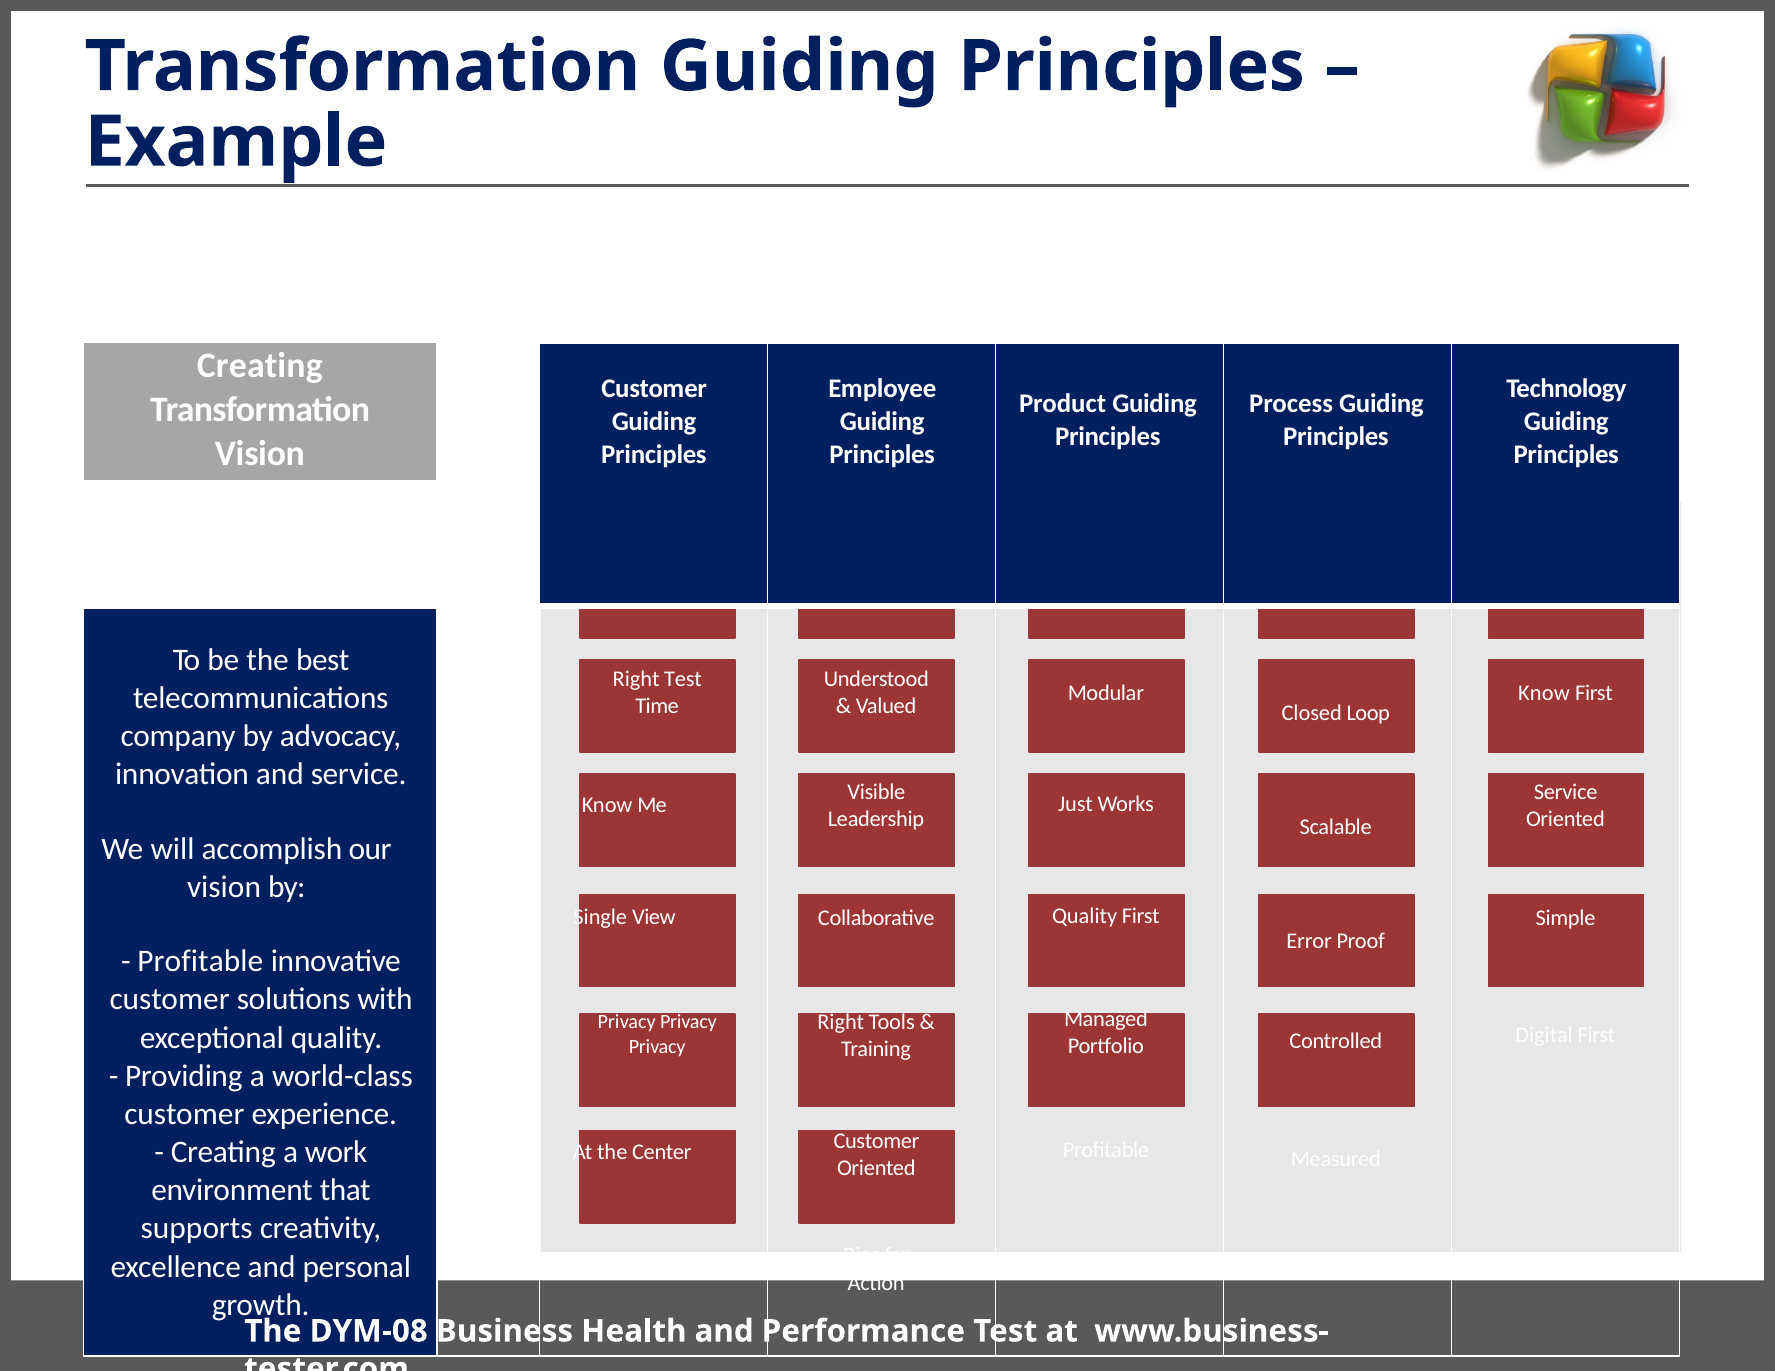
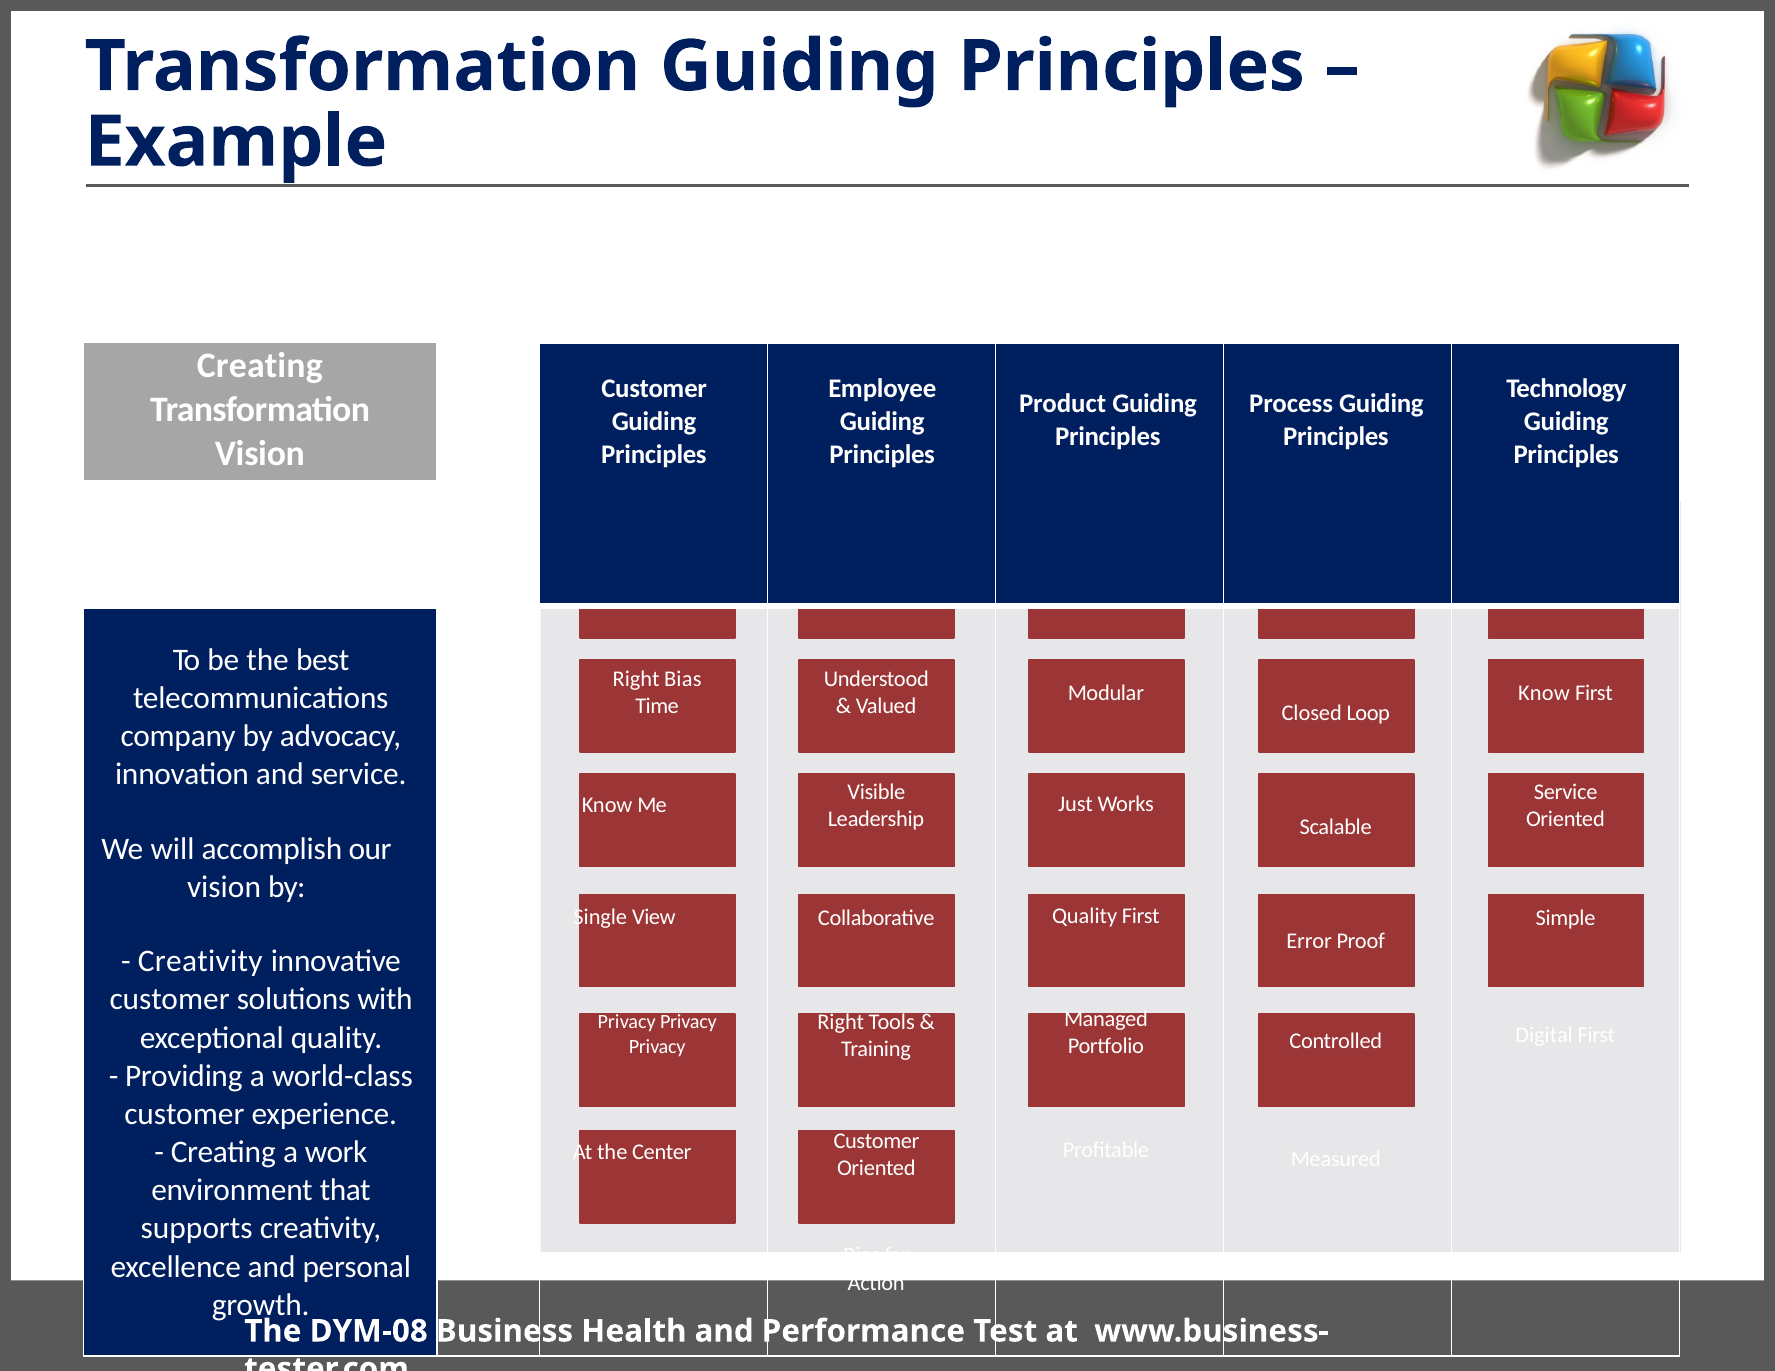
Right Test: Test -> Bias
Profitable at (200, 962): Profitable -> Creativity
